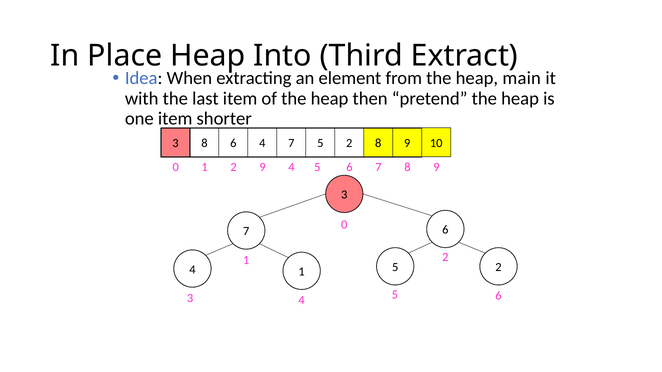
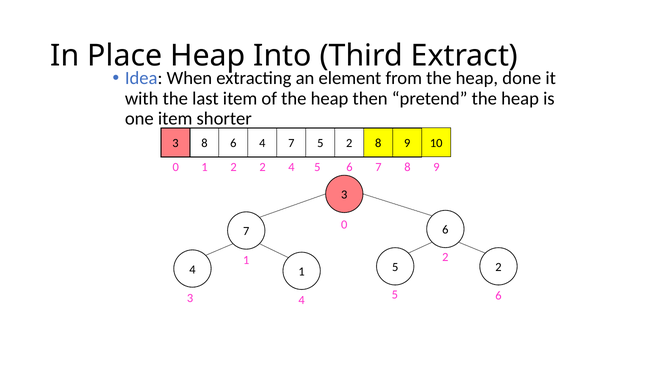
main: main -> done
2 9: 9 -> 2
